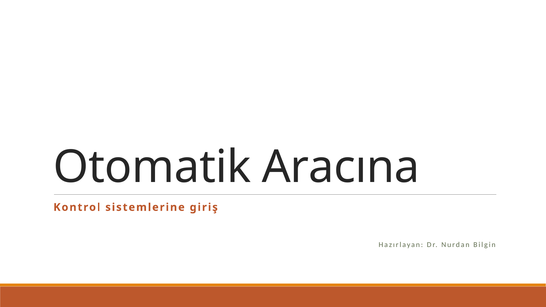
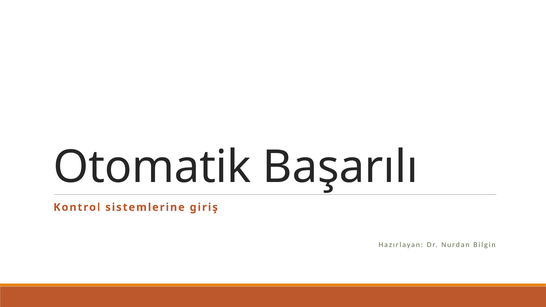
Aracına: Aracına -> Başarılı
